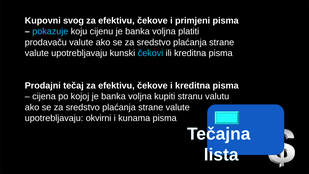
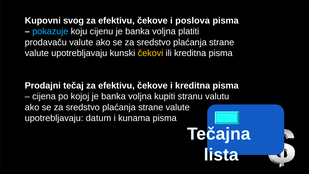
primjeni: primjeni -> poslova
čekovi colour: light blue -> yellow
okvirni: okvirni -> datum
